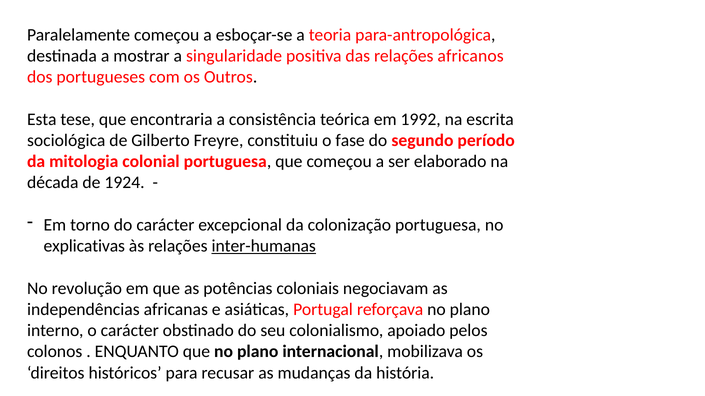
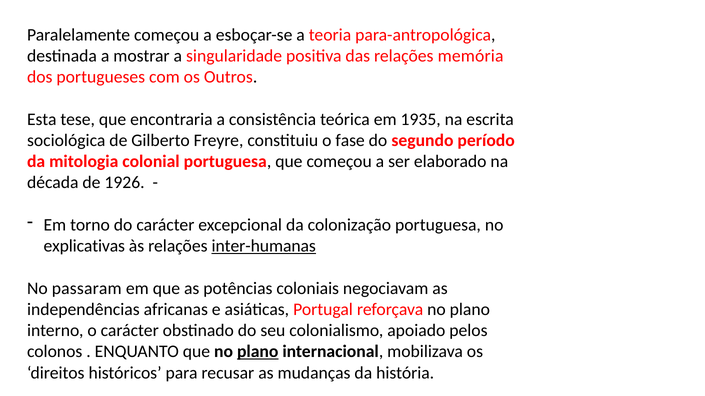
africanos: africanos -> memória
1992: 1992 -> 1935
1924: 1924 -> 1926
revolução: revolução -> passaram
plano at (258, 352) underline: none -> present
